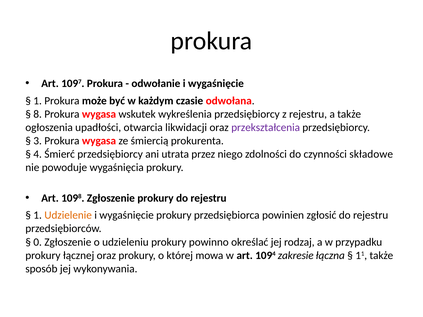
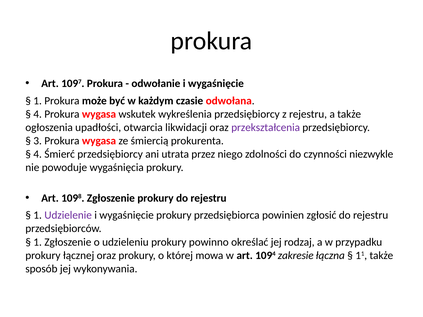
8 at (38, 114): 8 -> 4
składowe: składowe -> niezwykle
Udzielenie colour: orange -> purple
0 at (38, 242): 0 -> 1
